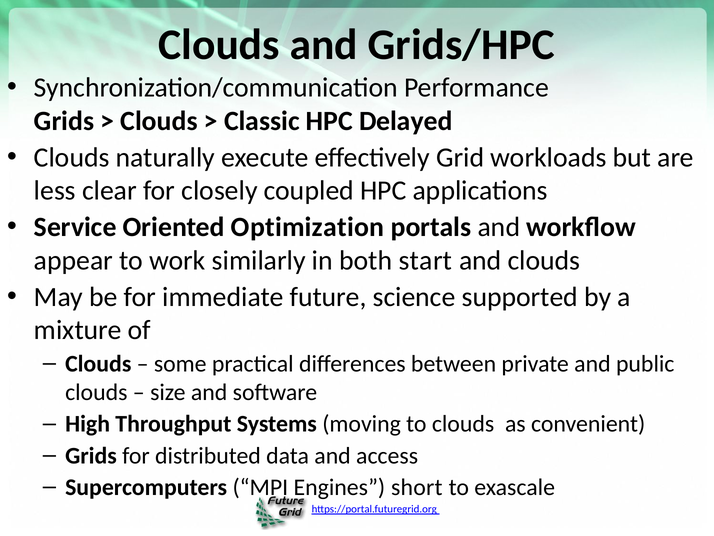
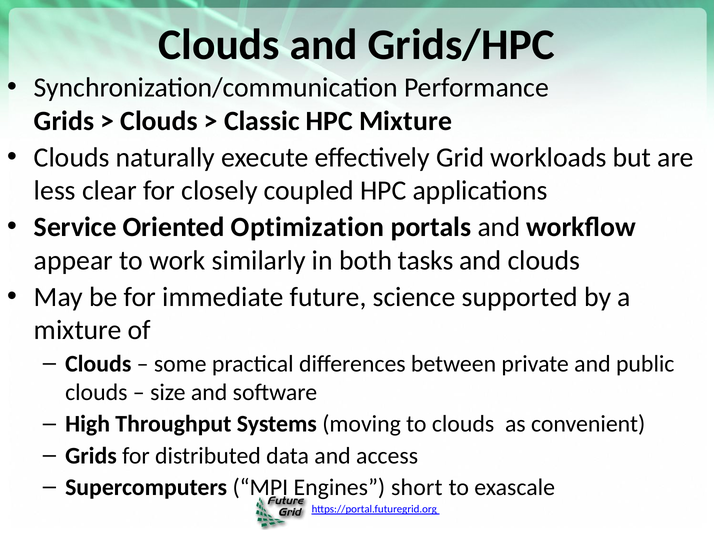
HPC Delayed: Delayed -> Mixture
start: start -> tasks
